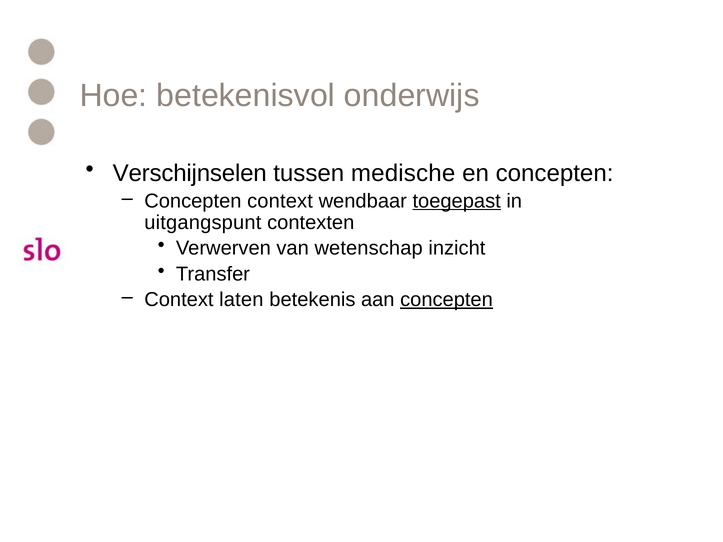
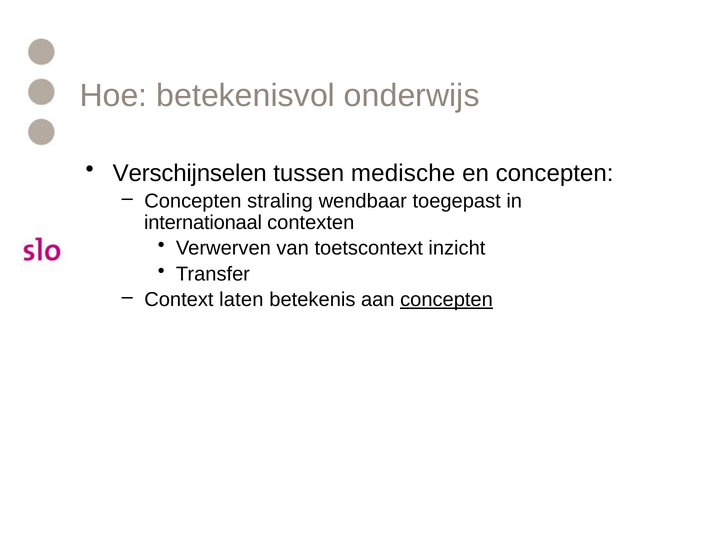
Concepten context: context -> straling
toegepast underline: present -> none
uitgangspunt: uitgangspunt -> internationaal
wetenschap: wetenschap -> toetscontext
